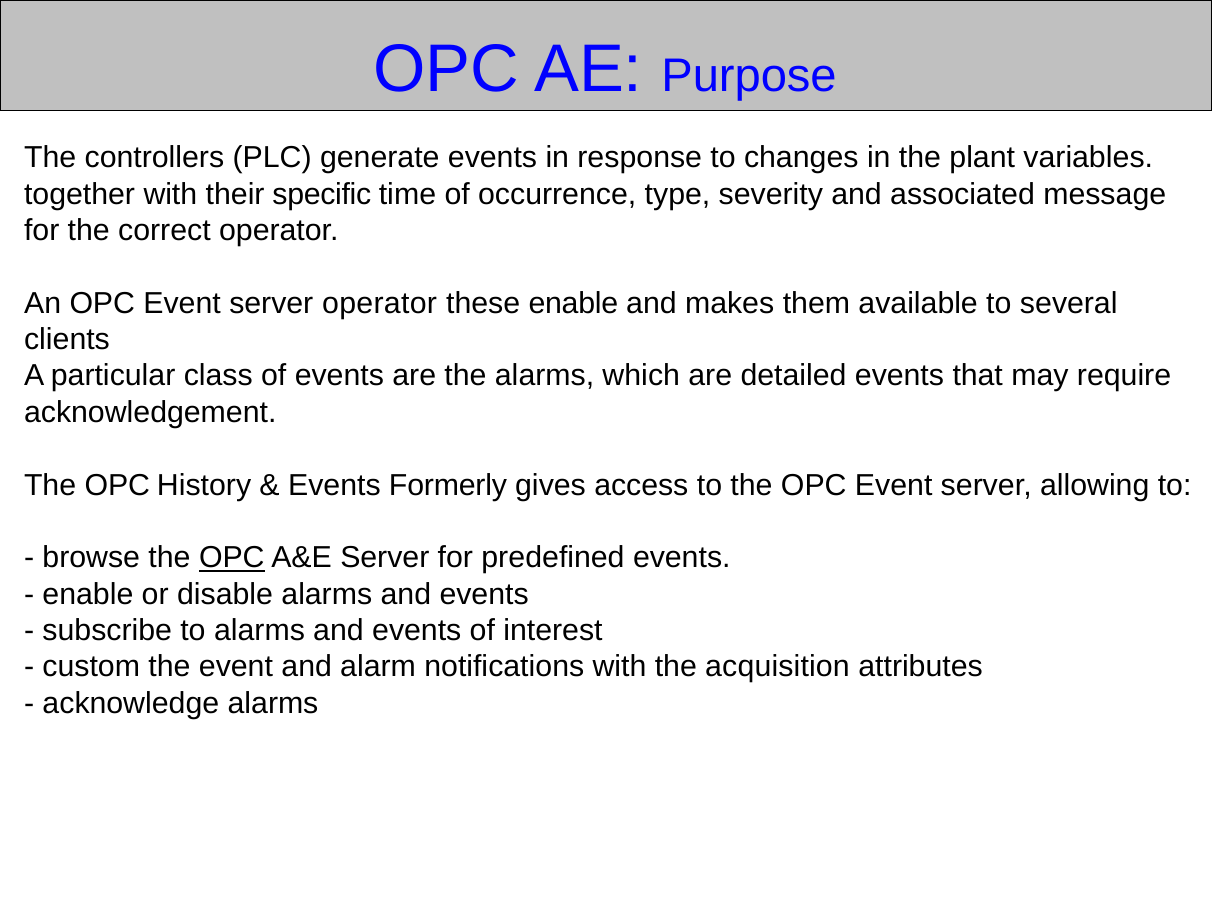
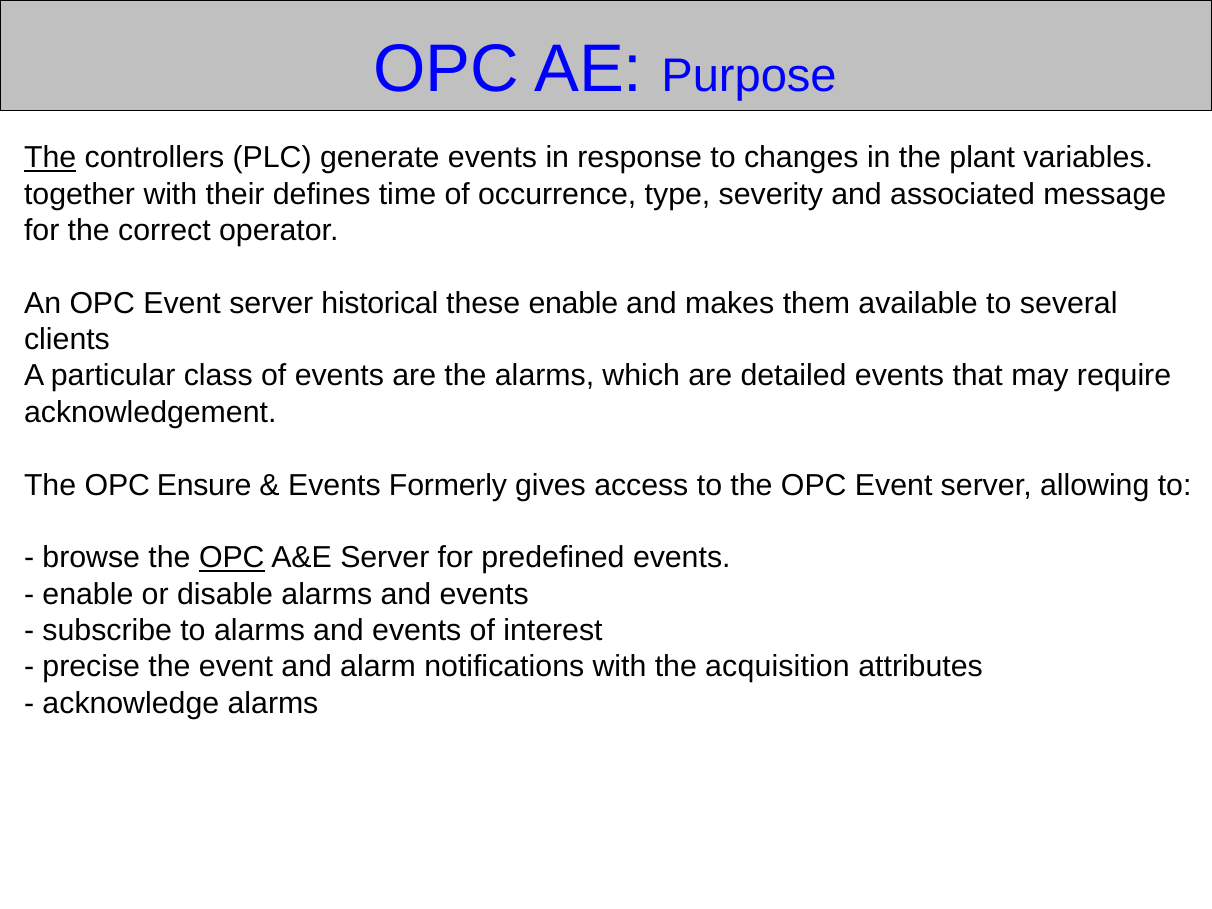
The at (50, 158) underline: none -> present
specific: specific -> defines
server operator: operator -> historical
History: History -> Ensure
custom: custom -> precise
